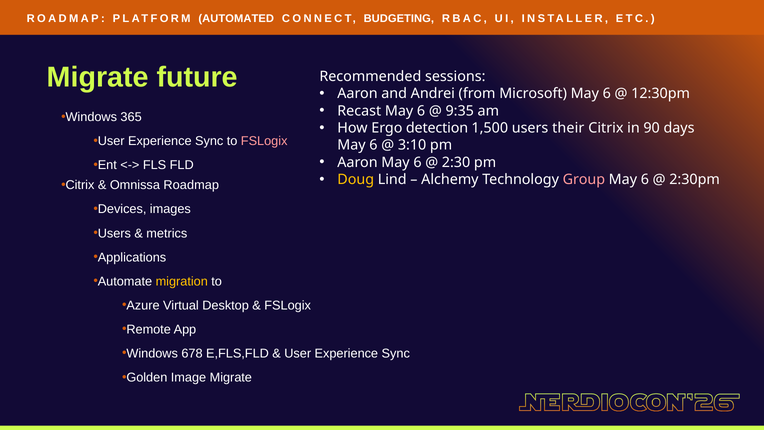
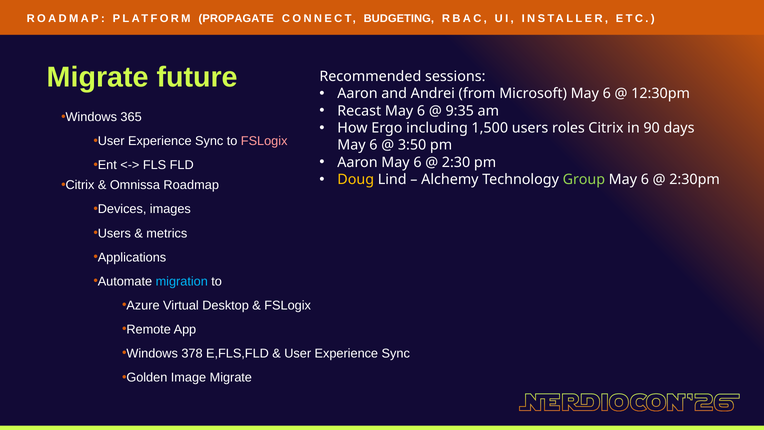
AUTOMATED: AUTOMATED -> PROPAGATE
detection: detection -> including
their: their -> roles
3:10: 3:10 -> 3:50
Group colour: pink -> light green
migration colour: yellow -> light blue
678: 678 -> 378
